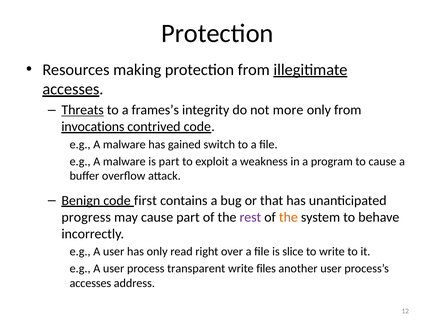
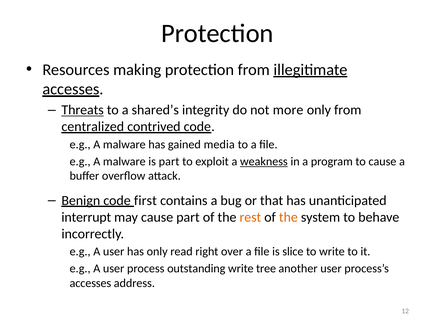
frames’s: frames’s -> shared’s
invocations: invocations -> centralized
switch: switch -> media
weakness underline: none -> present
progress: progress -> interrupt
rest colour: purple -> orange
transparent: transparent -> outstanding
files: files -> tree
